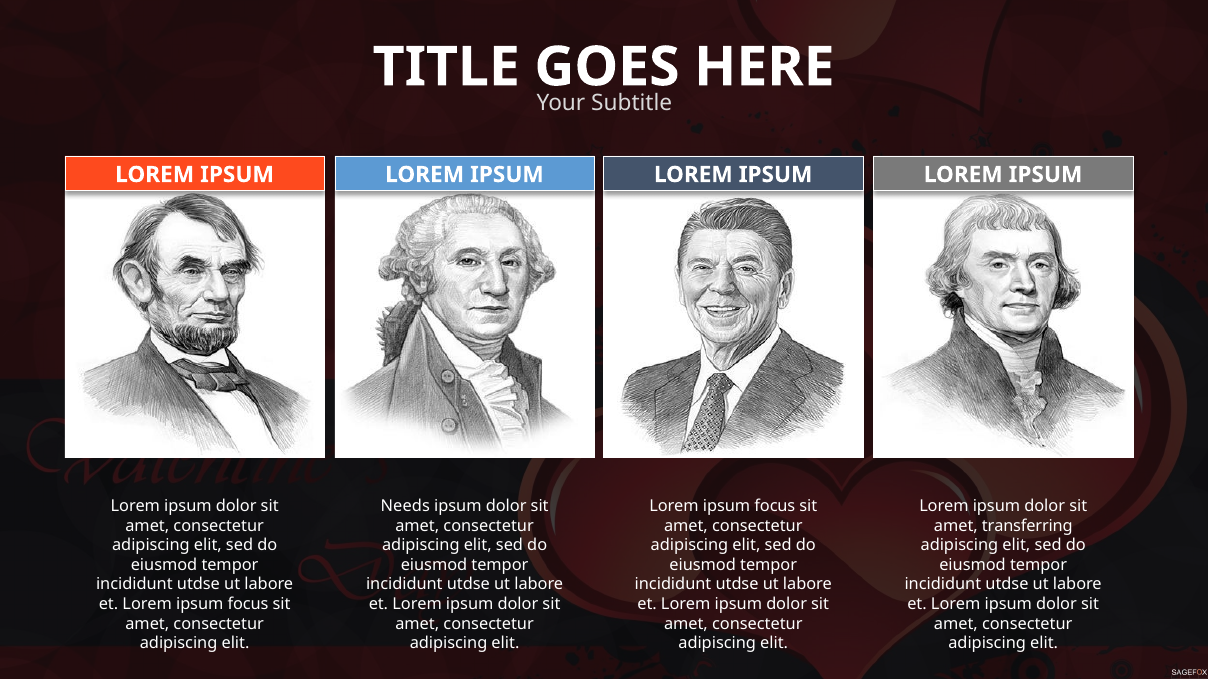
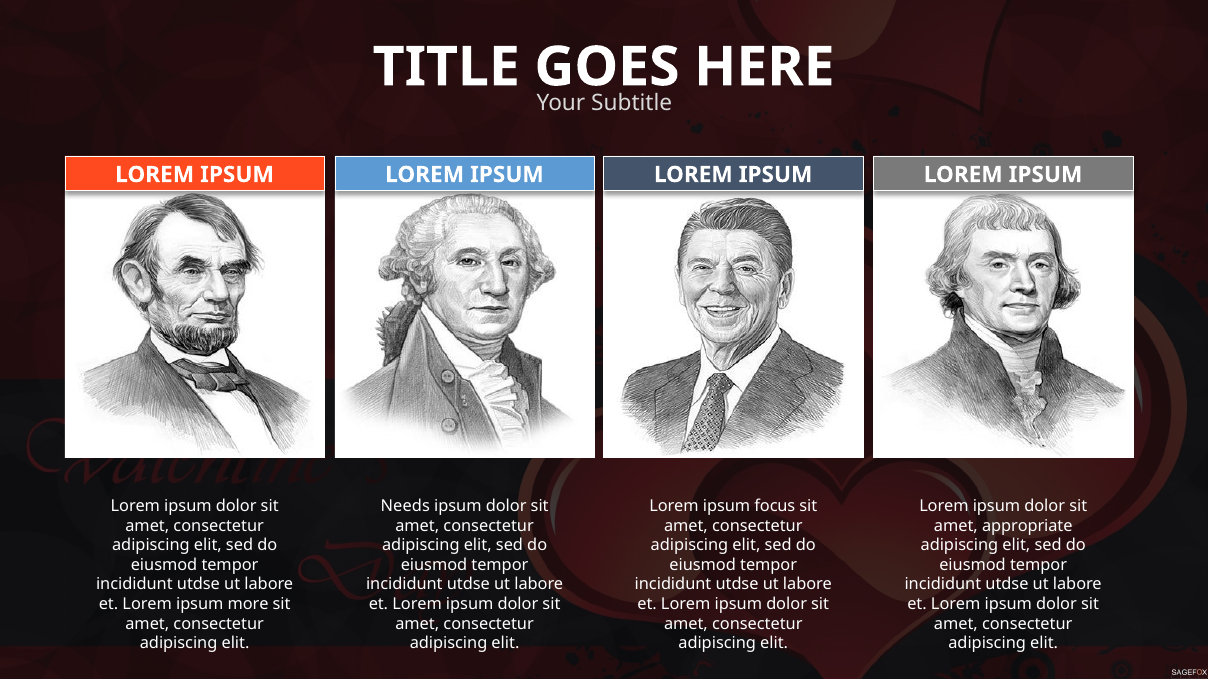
transferring: transferring -> appropriate
et Lorem ipsum focus: focus -> more
